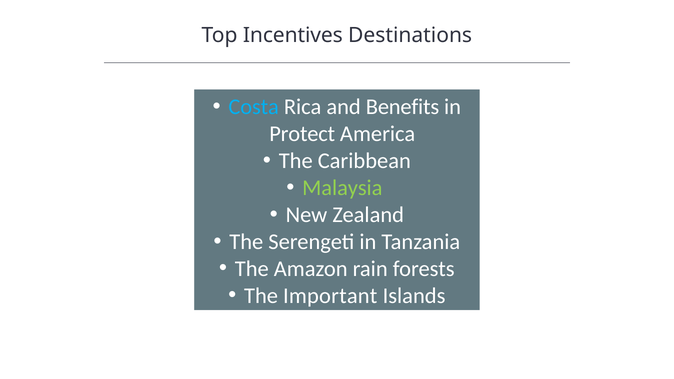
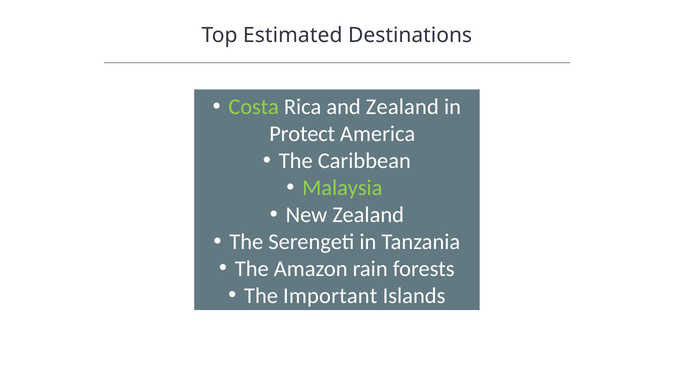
Incentives: Incentives -> Estimated
Costa colour: light blue -> light green
and Benefits: Benefits -> Zealand
